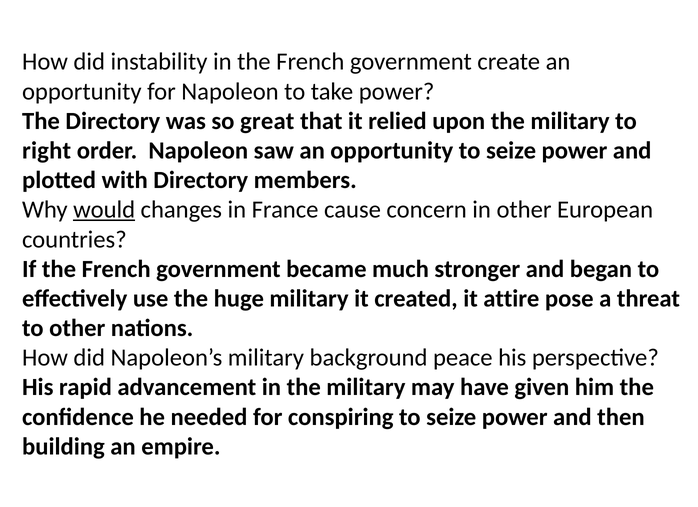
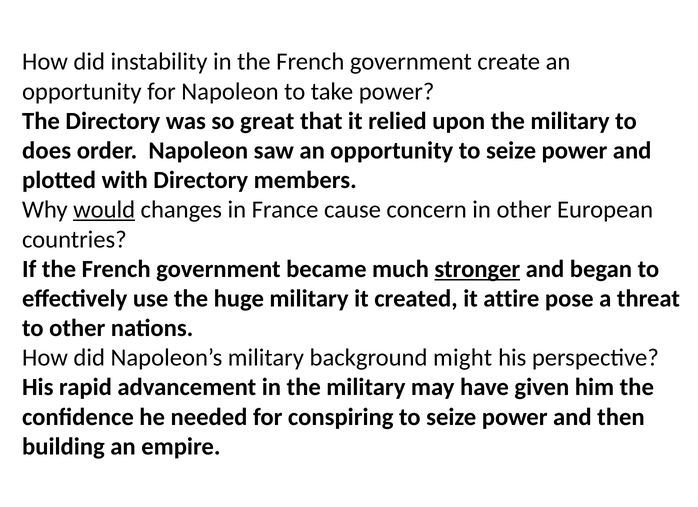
right: right -> does
stronger underline: none -> present
peace: peace -> might
